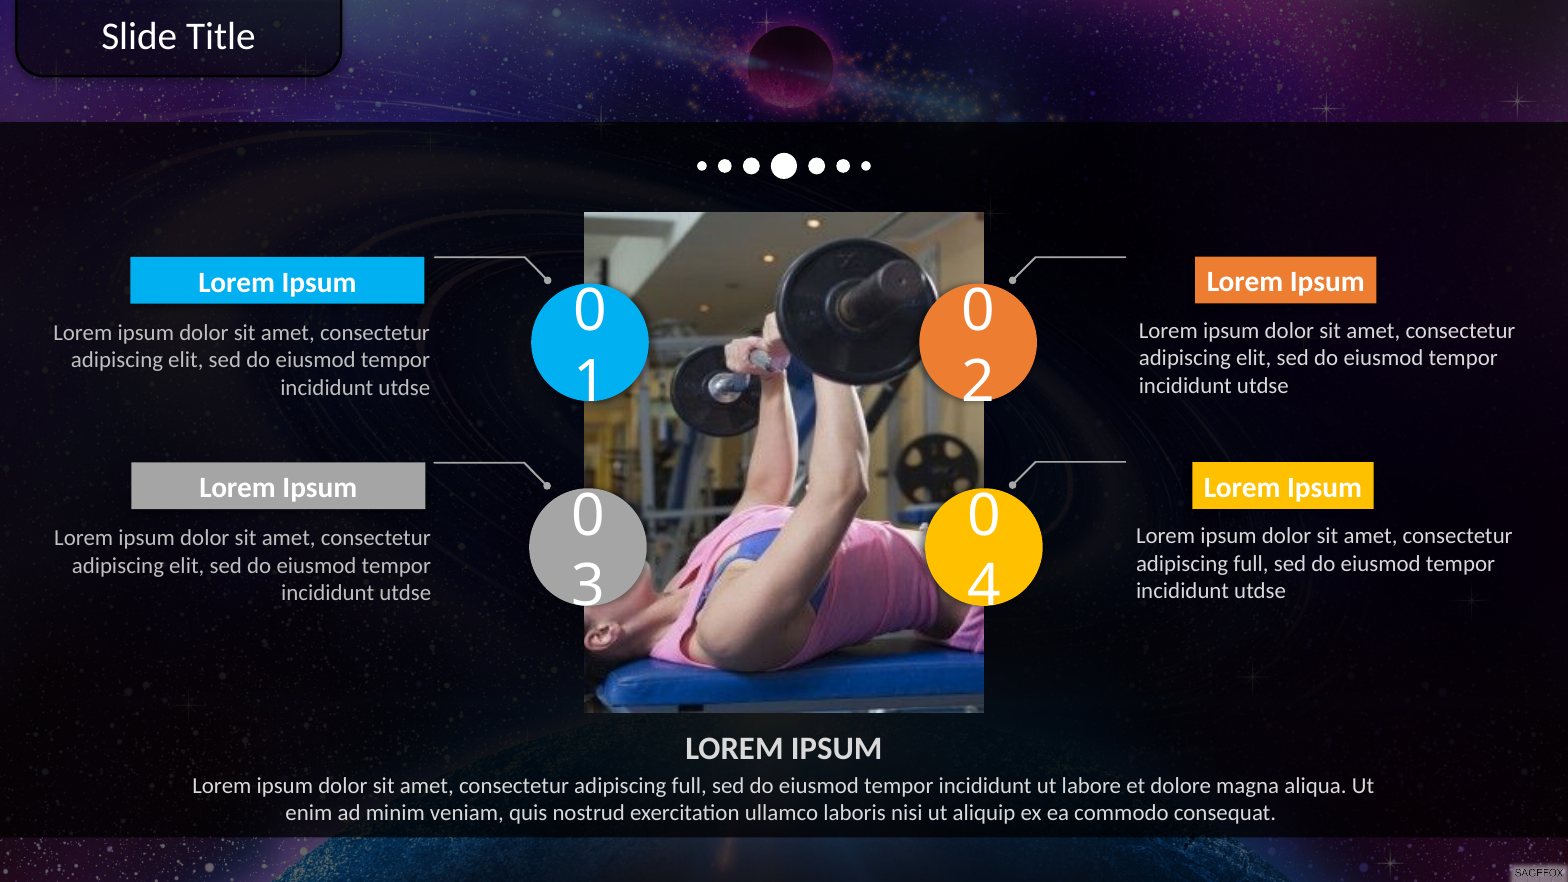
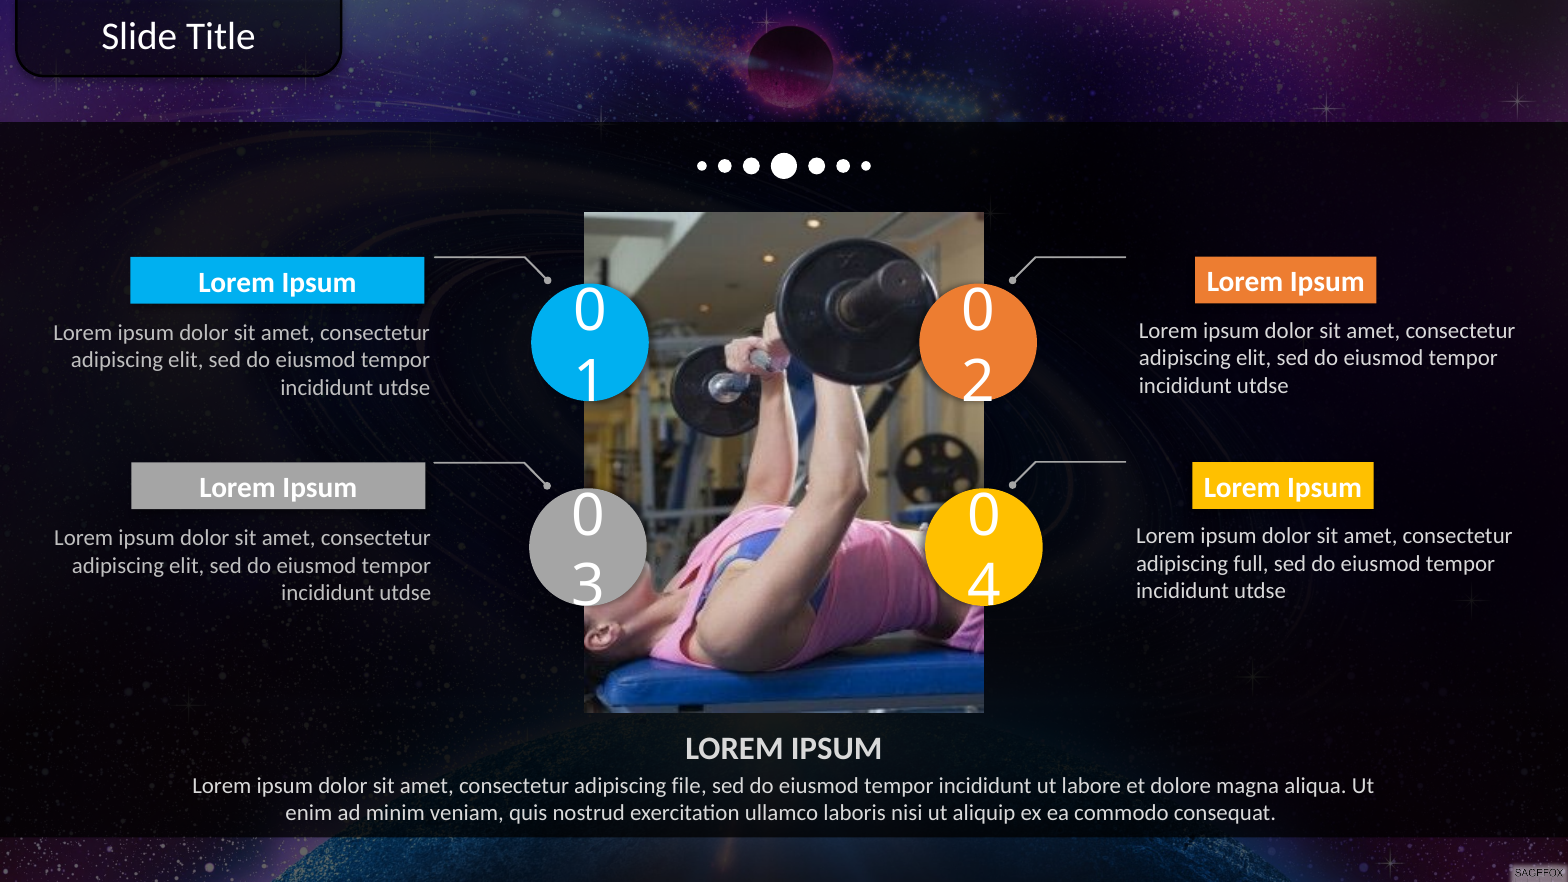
full at (689, 786): full -> file
